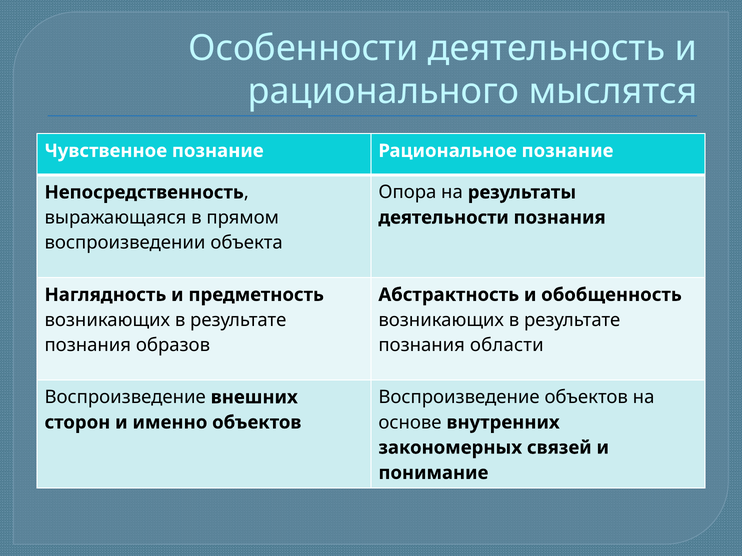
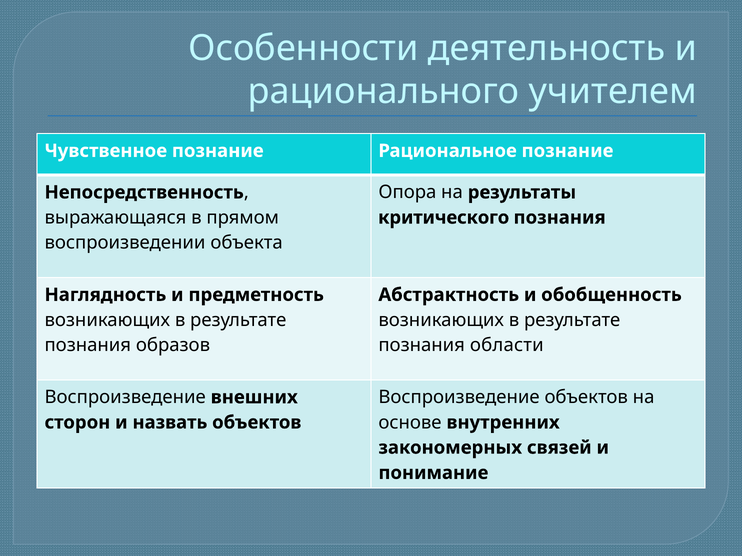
мыслятся: мыслятся -> учителем
деятельности: деятельности -> критического
именно: именно -> назвать
